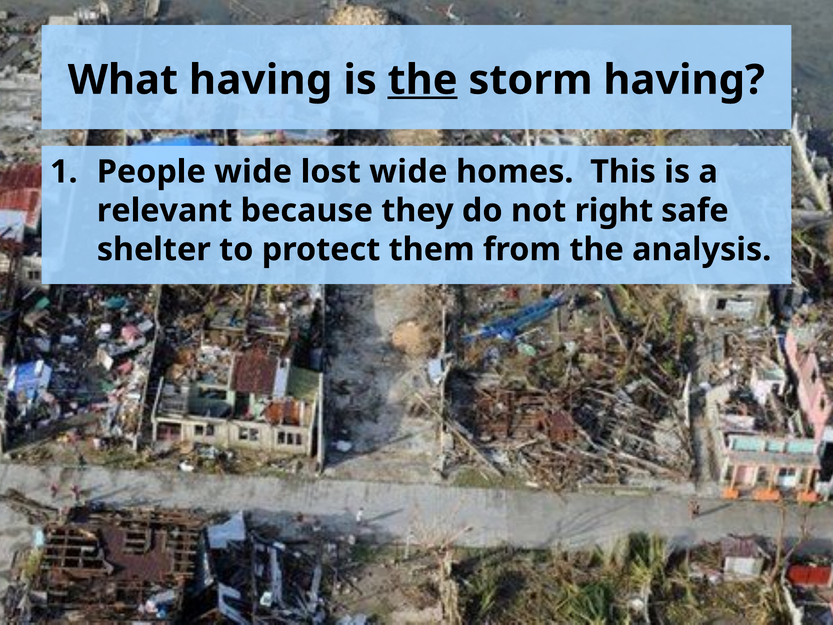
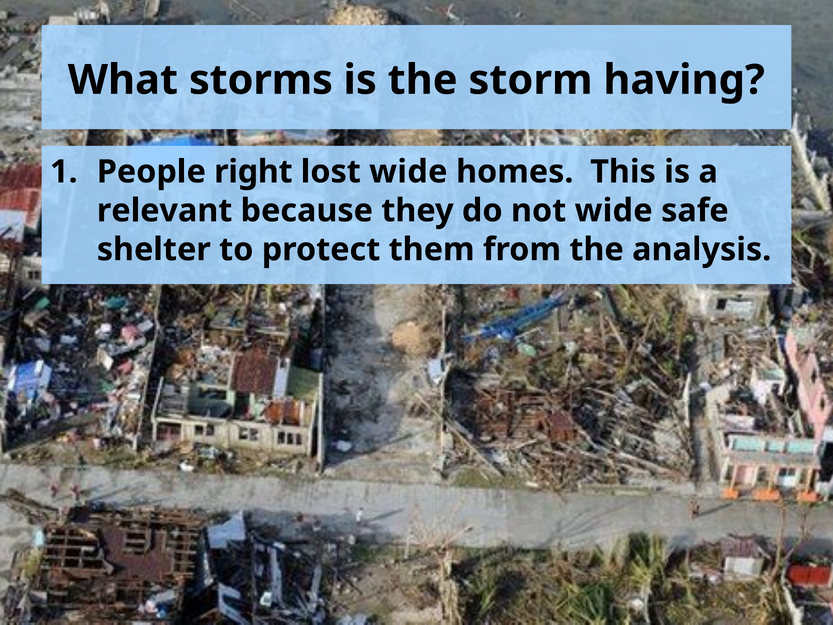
What having: having -> storms
the at (423, 80) underline: present -> none
People wide: wide -> right
not right: right -> wide
